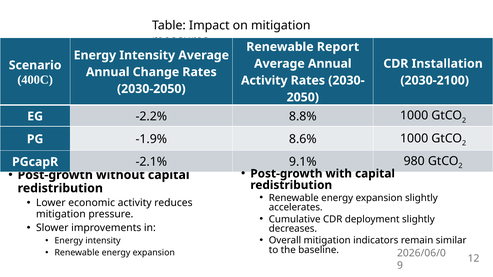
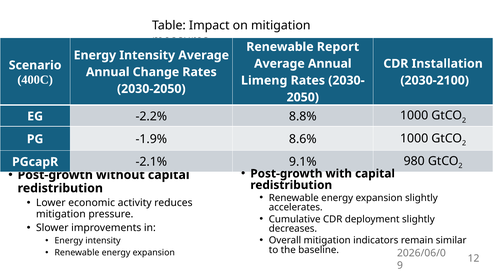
Activity at (264, 81): Activity -> Limeng
